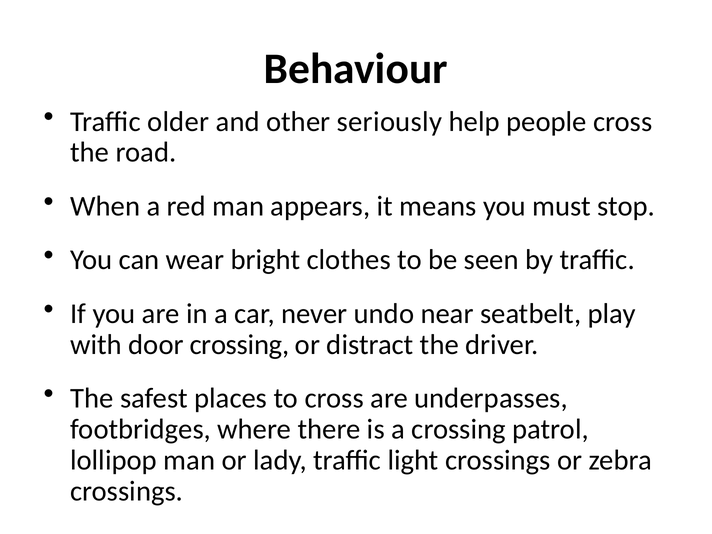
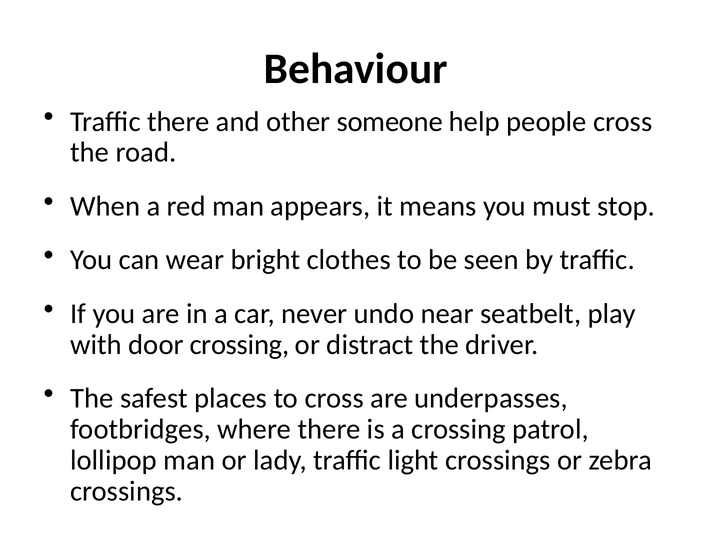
Traffic older: older -> there
seriously: seriously -> someone
